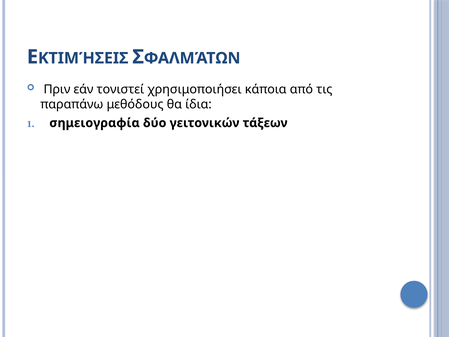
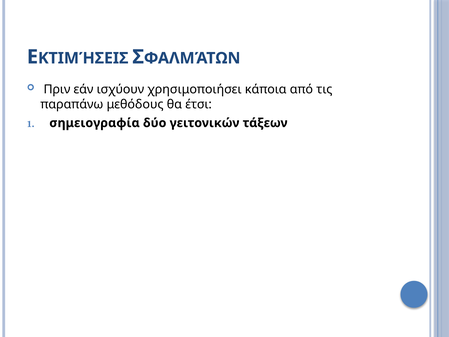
τονιστεί: τονιστεί -> ισχύουν
ίδια: ίδια -> έτσι
